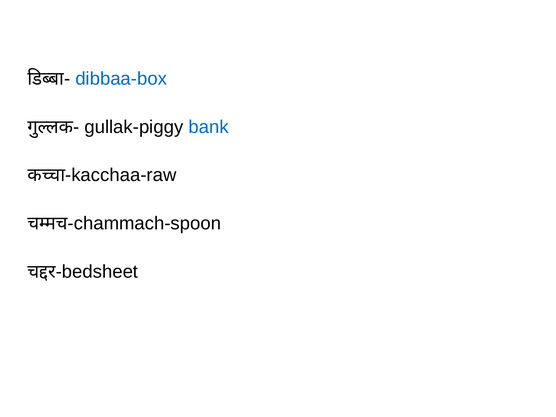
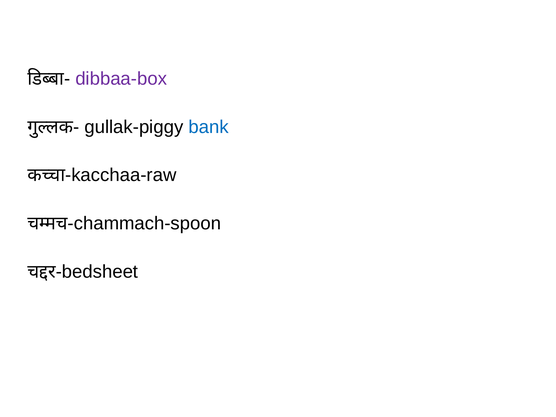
dibbaa-box colour: blue -> purple
